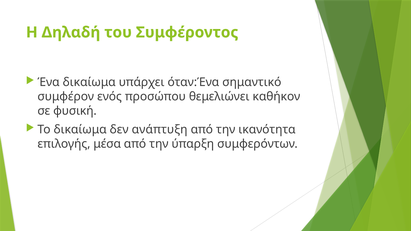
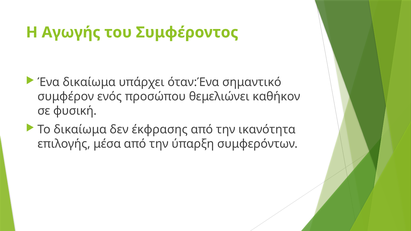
Δηλαδή: Δηλαδή -> Αγωγής
ανάπτυξη: ανάπτυξη -> έκφρασης
